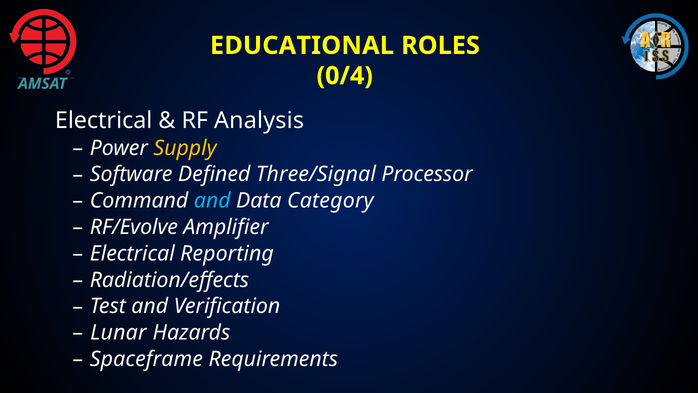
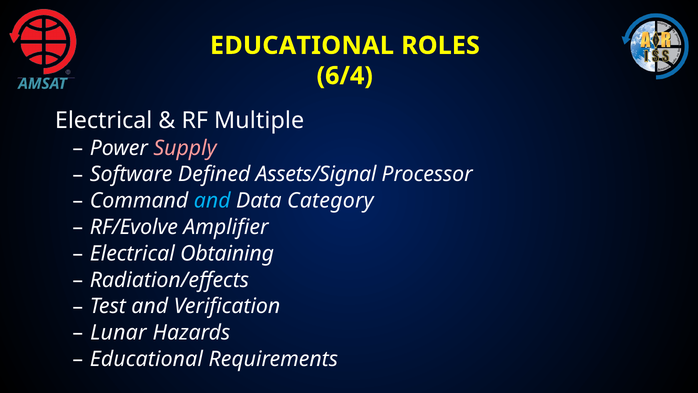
0/4: 0/4 -> 6/4
Analysis: Analysis -> Multiple
Supply colour: yellow -> pink
Three/Signal: Three/Signal -> Assets/Signal
Reporting: Reporting -> Obtaining
Spaceframe at (146, 359): Spaceframe -> Educational
